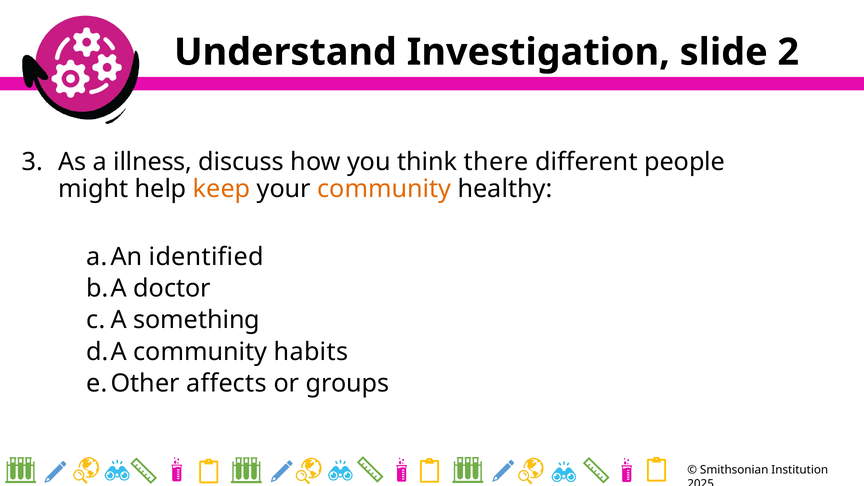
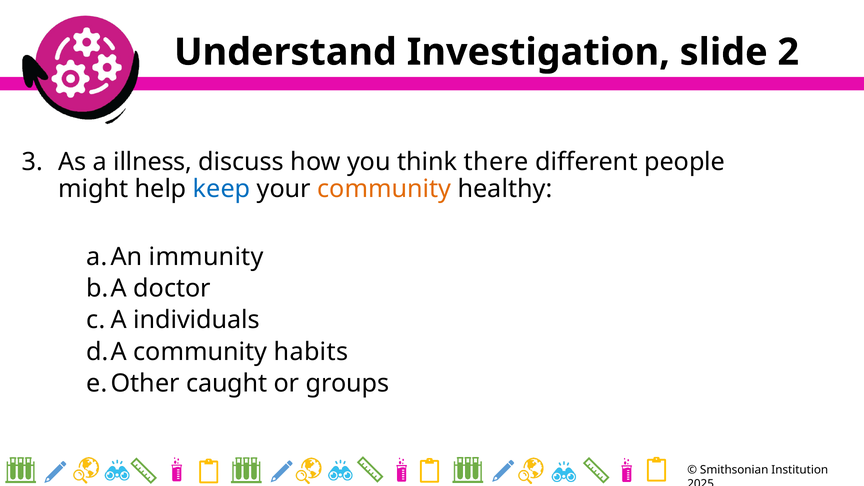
keep colour: orange -> blue
identified: identified -> immunity
something: something -> individuals
affects: affects -> caught
